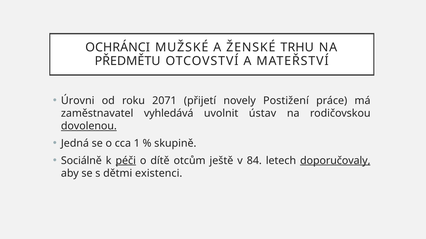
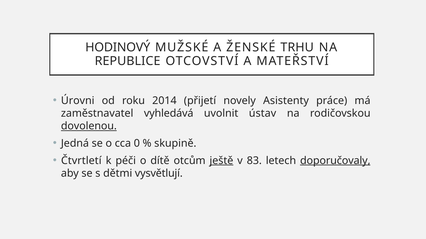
OCHRÁNCI: OCHRÁNCI -> HODINOVÝ
PŘEDMĚTU: PŘEDMĚTU -> REPUBLICE
2071: 2071 -> 2014
Postižení: Postižení -> Asistenty
1: 1 -> 0
Sociálně: Sociálně -> Čtvrtletí
péči underline: present -> none
ještě underline: none -> present
84: 84 -> 83
existenci: existenci -> vysvětlují
